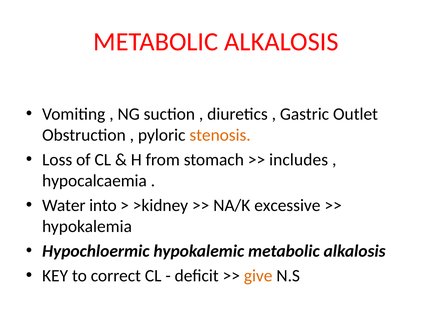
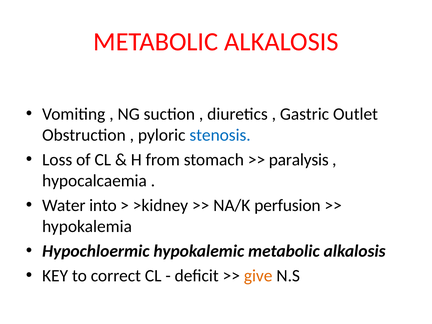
stenosis colour: orange -> blue
includes: includes -> paralysis
excessive: excessive -> perfusion
